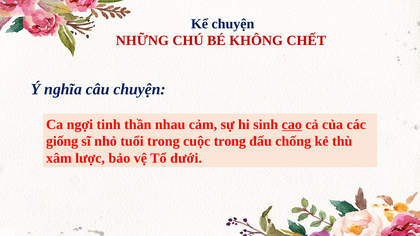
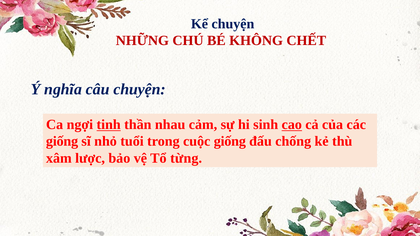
tinh underline: none -> present
cuộc trong: trong -> giống
dưới: dưới -> từng
